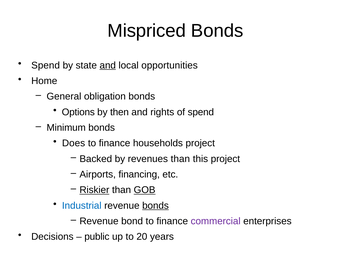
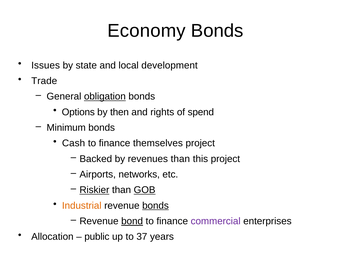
Mispriced: Mispriced -> Economy
Spend at (46, 65): Spend -> Issues
and at (108, 65) underline: present -> none
opportunities: opportunities -> development
Home: Home -> Trade
obligation underline: none -> present
Does: Does -> Cash
households: households -> themselves
financing: financing -> networks
Industrial colour: blue -> orange
bond underline: none -> present
Decisions: Decisions -> Allocation
20: 20 -> 37
